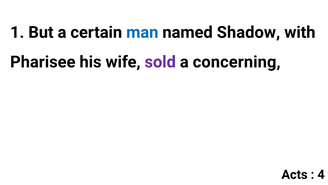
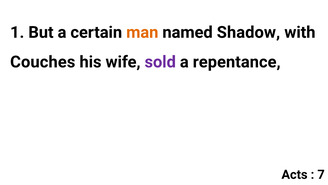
man colour: blue -> orange
Pharisee: Pharisee -> Couches
concerning: concerning -> repentance
4: 4 -> 7
